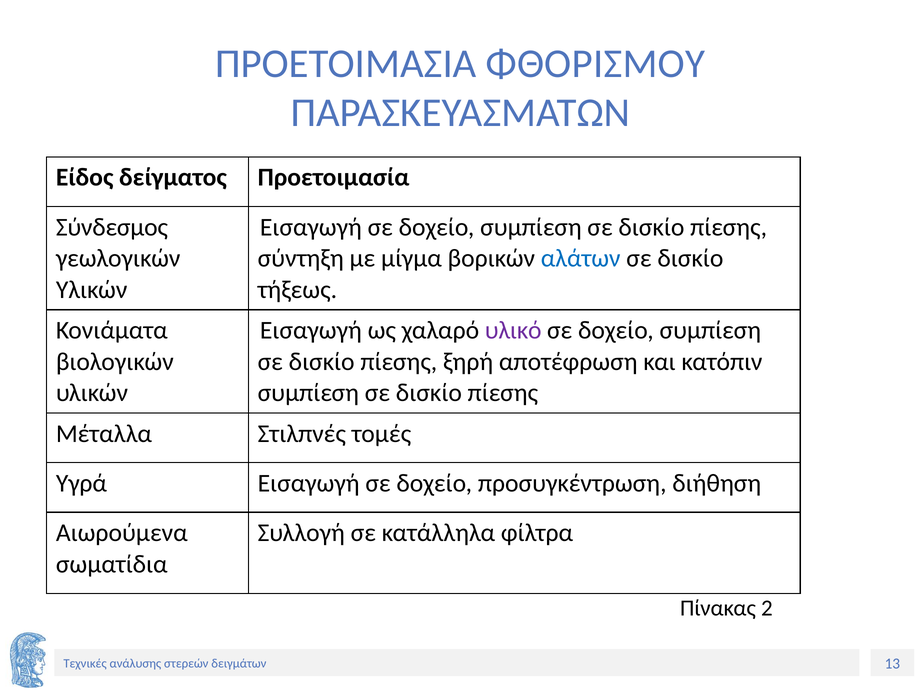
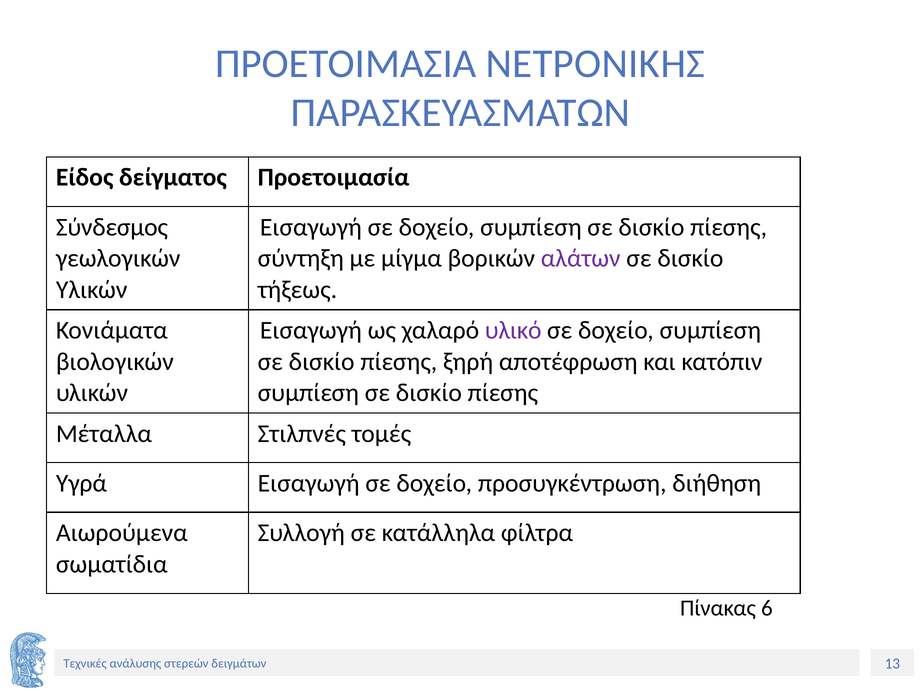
ΦΘΟΡΙΣΜΟΥ: ΦΘΟΡΙΣΜΟΥ -> ΝΕΤΡΟΝΙΚΗΣ
αλάτων colour: blue -> purple
2: 2 -> 6
